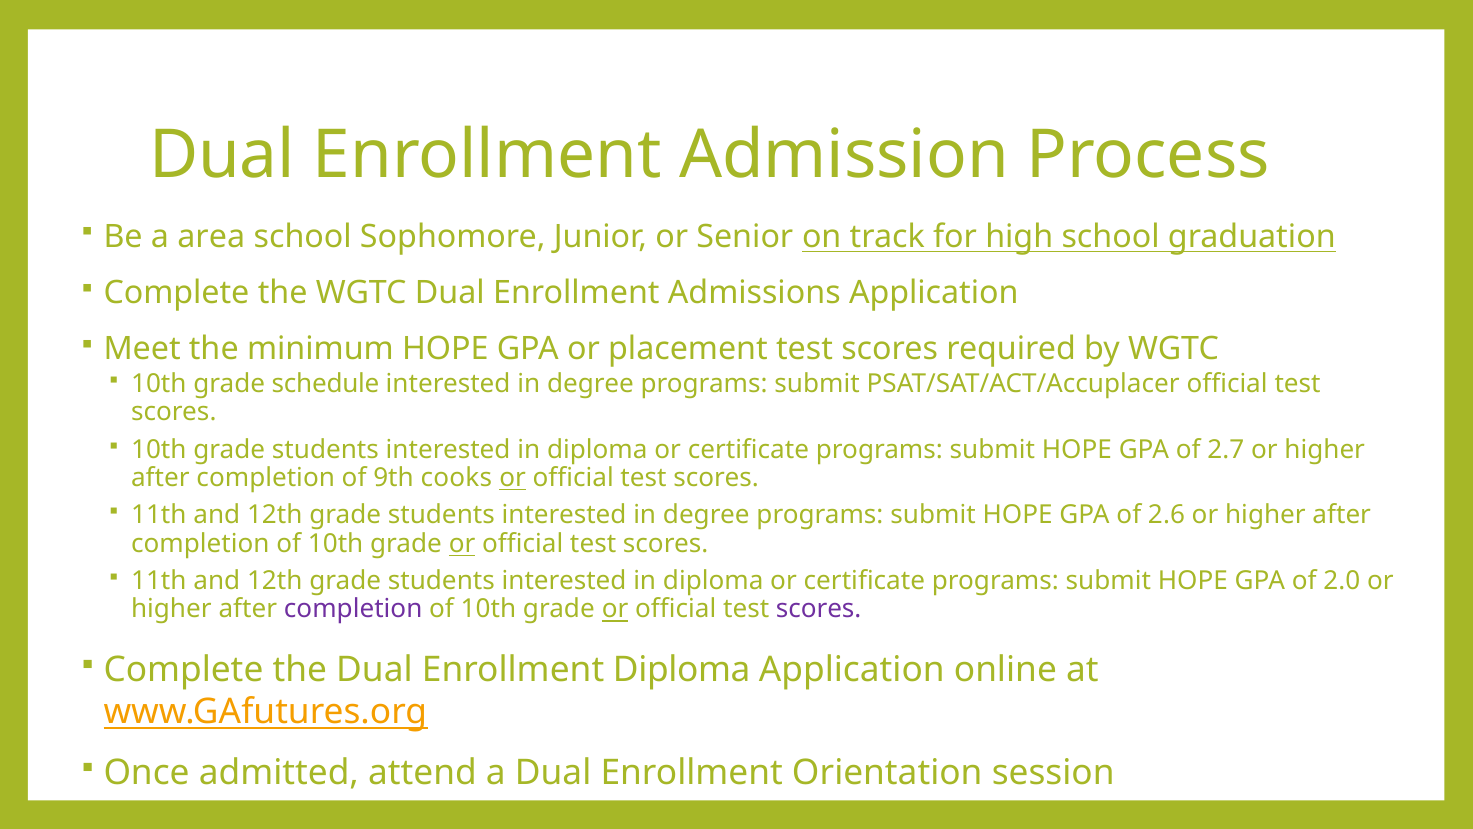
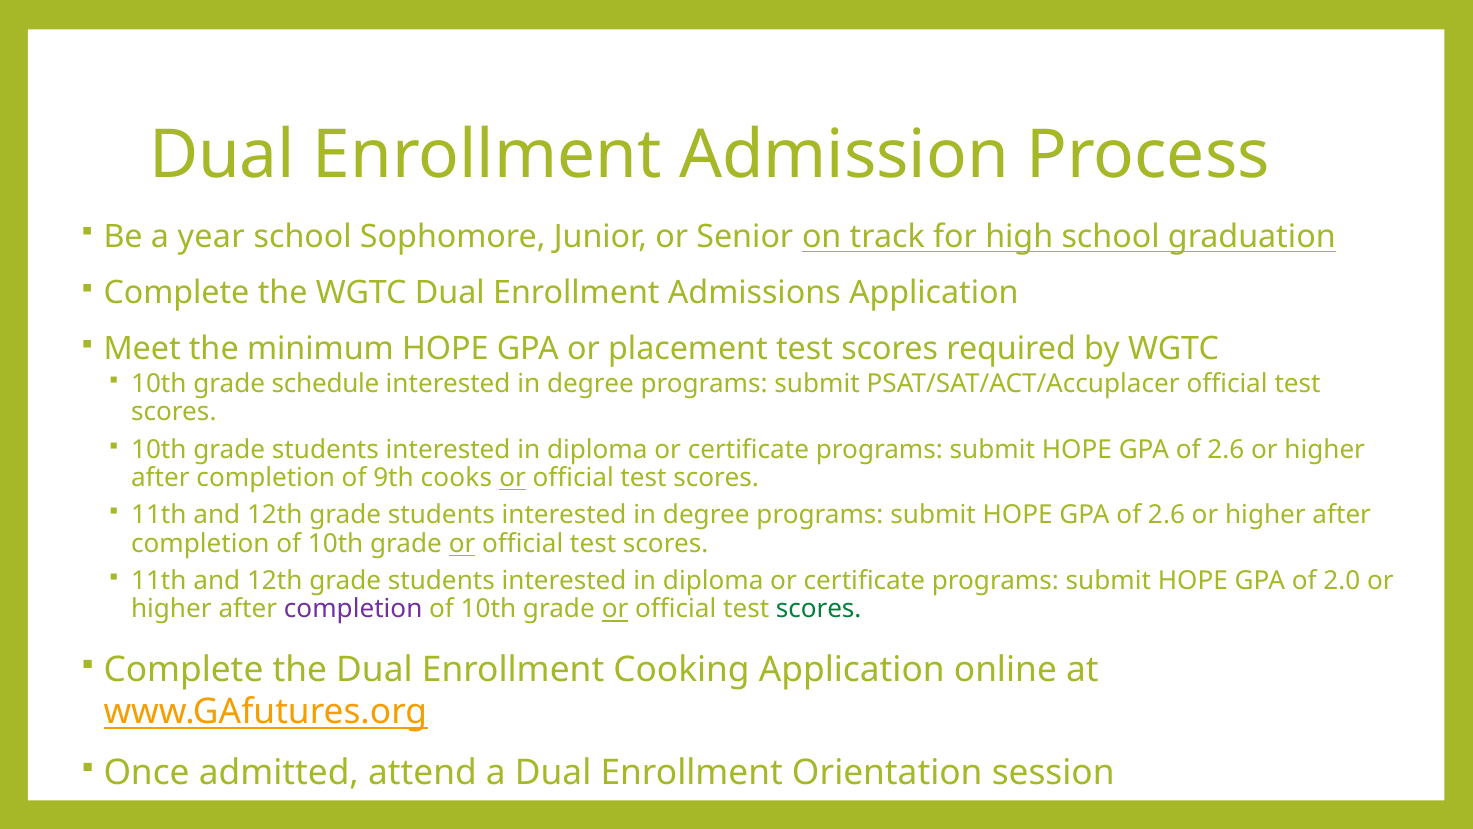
area: area -> year
2.7 at (1226, 449): 2.7 -> 2.6
scores at (819, 609) colour: purple -> green
Enrollment Diploma: Diploma -> Cooking
